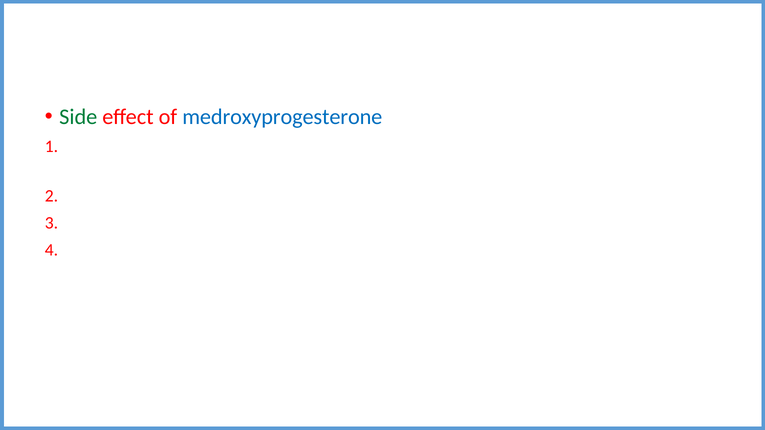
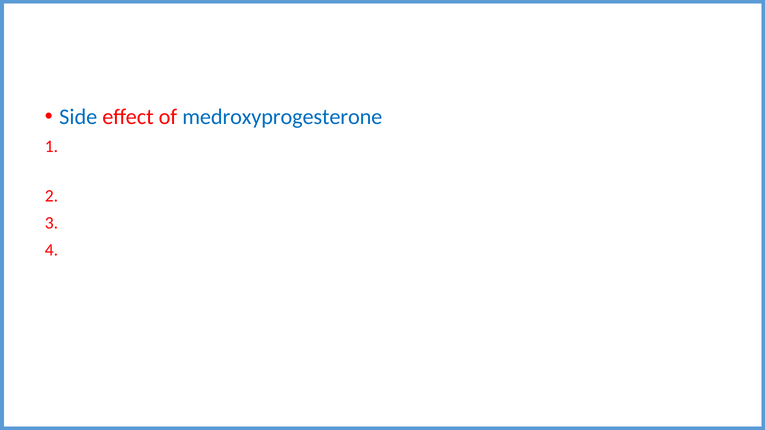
Side colour: green -> blue
